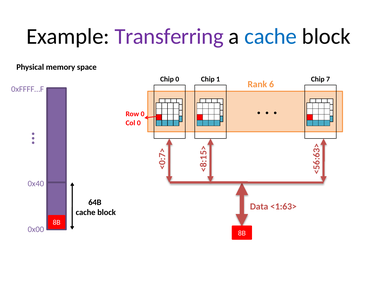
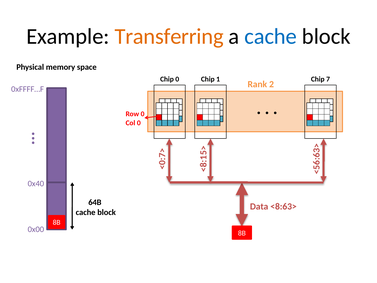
Transferring colour: purple -> orange
Rank 6: 6 -> 2
<1:63>: <1:63> -> <8:63>
